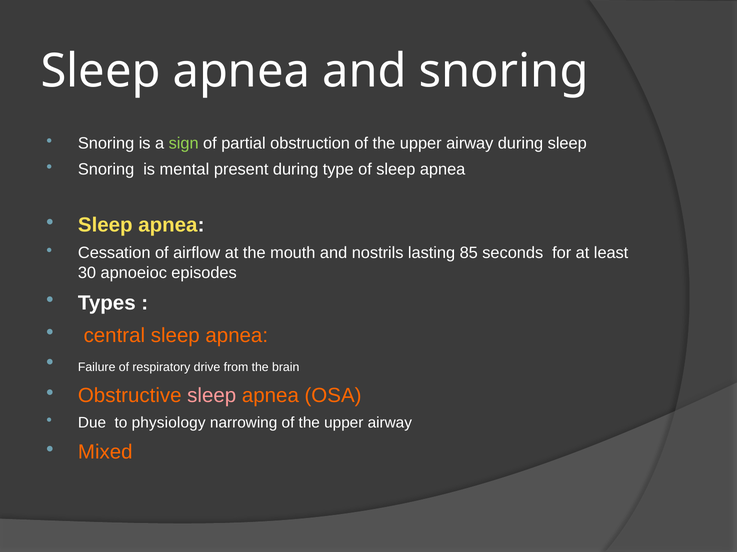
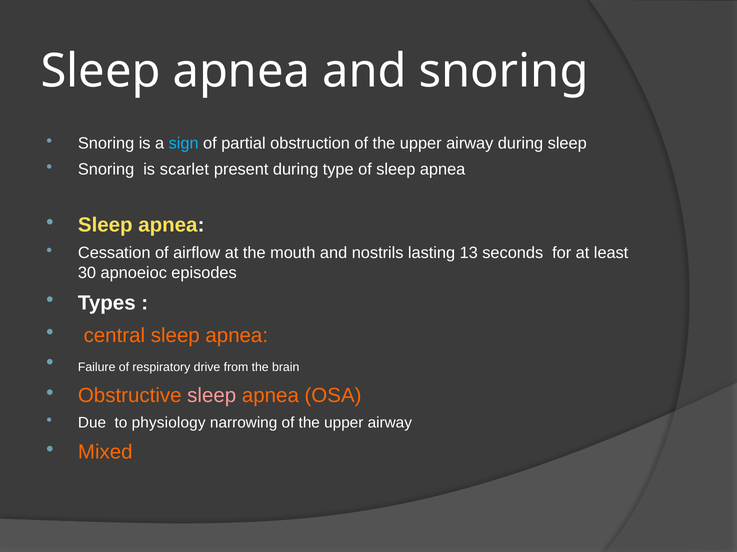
sign colour: light green -> light blue
mental: mental -> scarlet
85: 85 -> 13
